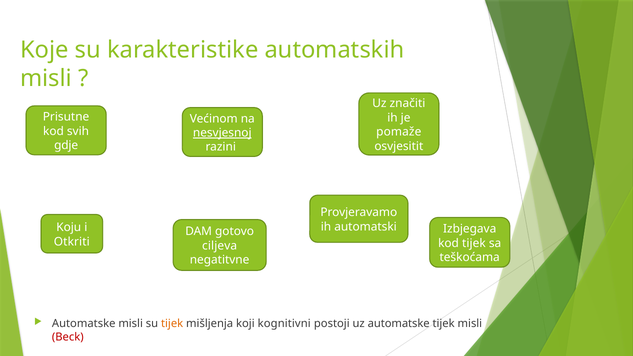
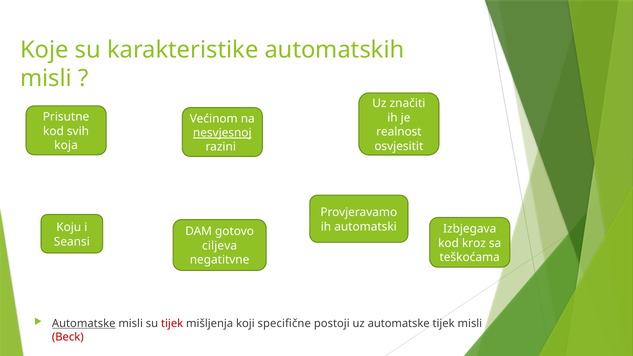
pomaže: pomaže -> realnost
gdje: gdje -> koja
Otkriti: Otkriti -> Seansi
kod tijek: tijek -> kroz
Automatske at (84, 323) underline: none -> present
tijek at (172, 323) colour: orange -> red
kognitivni: kognitivni -> specifične
